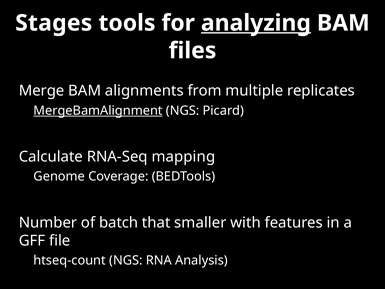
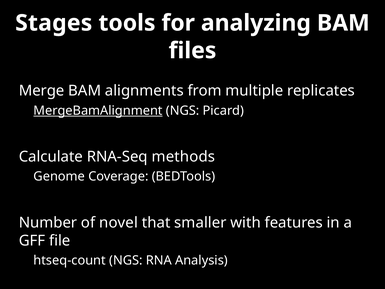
analyzing underline: present -> none
mapping: mapping -> methods
batch: batch -> novel
